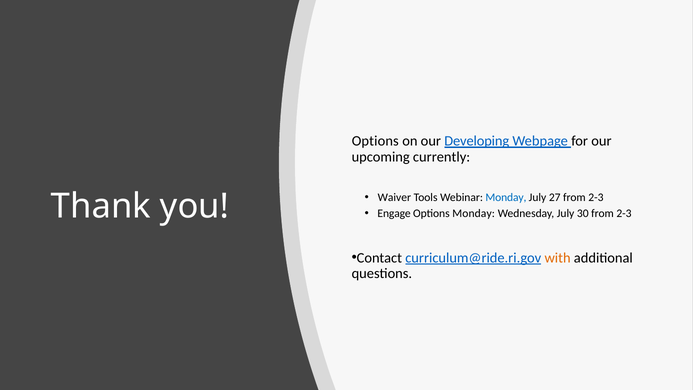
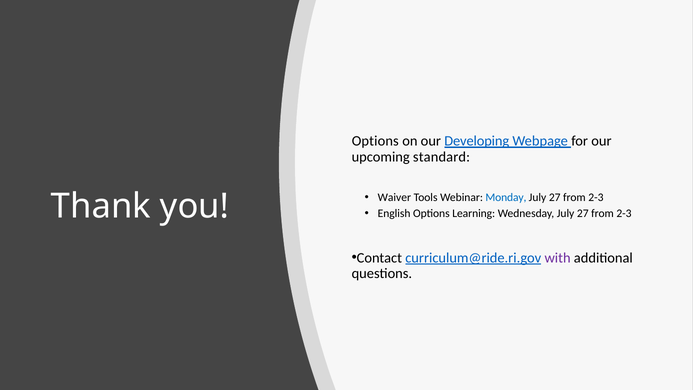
currently: currently -> standard
Engage: Engage -> English
Options Monday: Monday -> Learning
Wednesday July 30: 30 -> 27
with colour: orange -> purple
